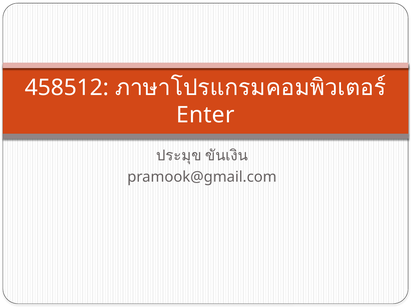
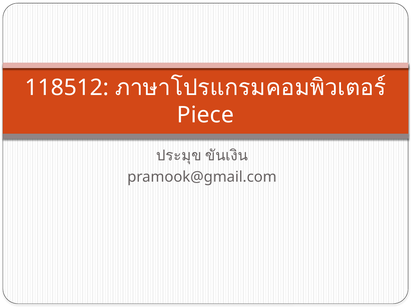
458512: 458512 -> 118512
Enter: Enter -> Piece
